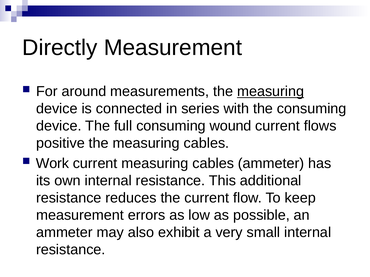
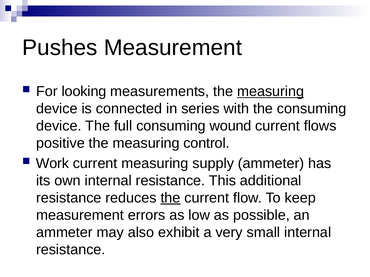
Directly: Directly -> Pushes
around: around -> looking
the measuring cables: cables -> control
current measuring cables: cables -> supply
the at (171, 198) underline: none -> present
